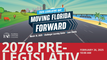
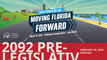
2076: 2076 -> 2092
